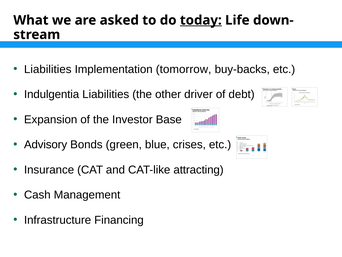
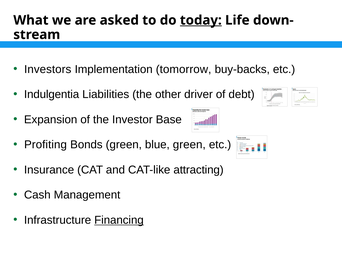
Liabilities at (48, 69): Liabilities -> Investors
Advisory: Advisory -> Profiting
blue crises: crises -> green
Financing underline: none -> present
